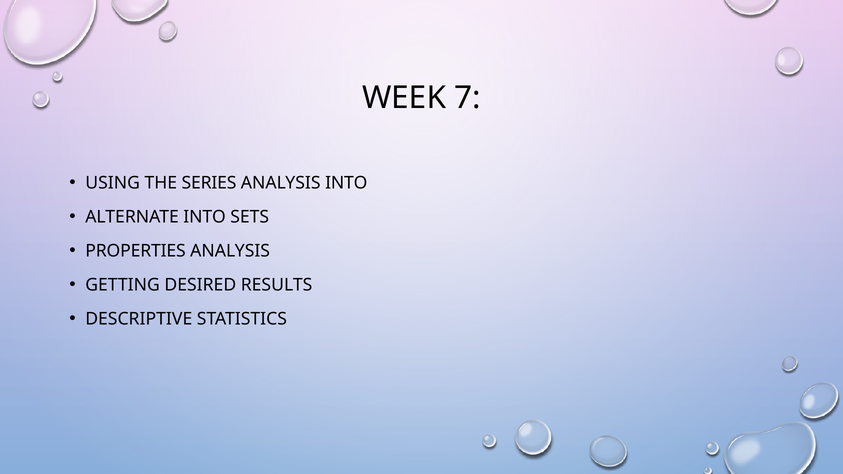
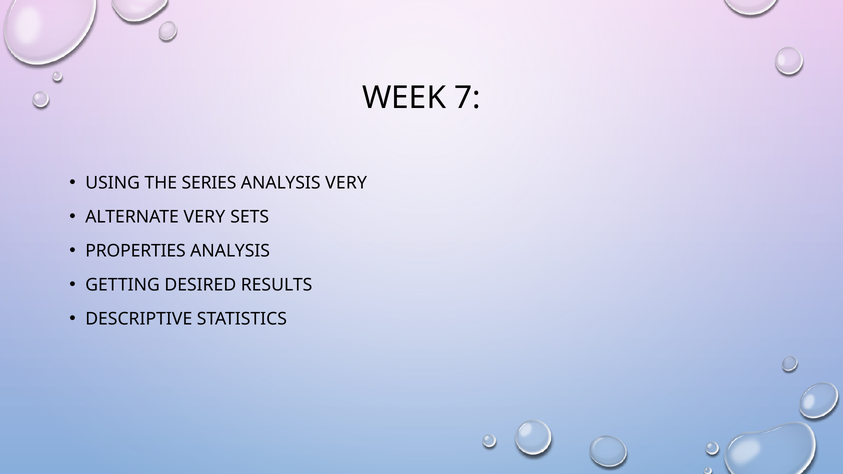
ANALYSIS INTO: INTO -> VERY
ALTERNATE INTO: INTO -> VERY
